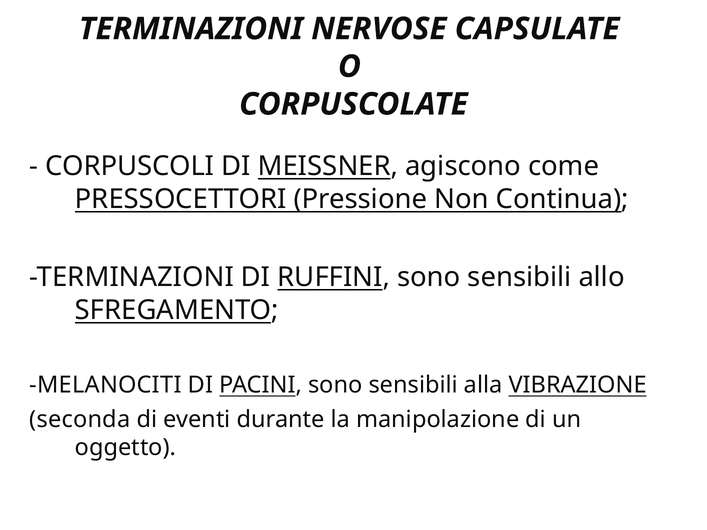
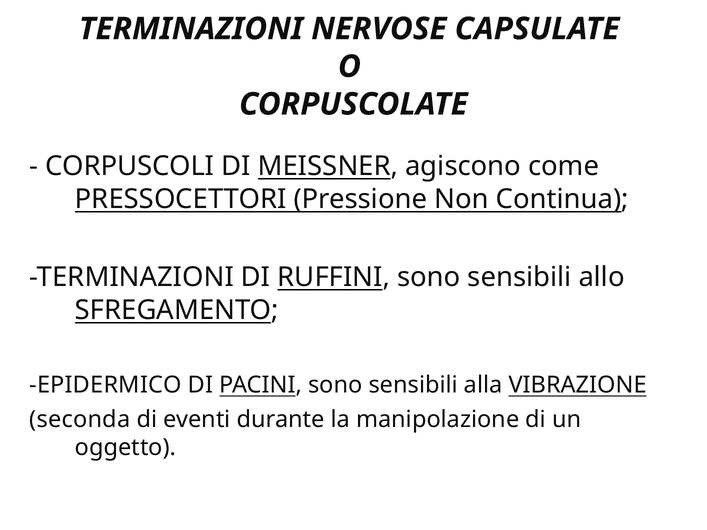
MELANOCITI: MELANOCITI -> EPIDERMICO
